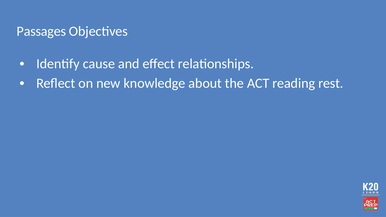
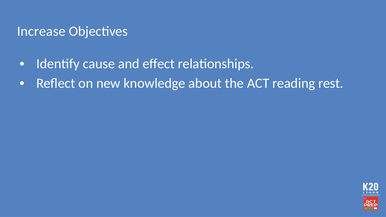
Passages: Passages -> Increase
